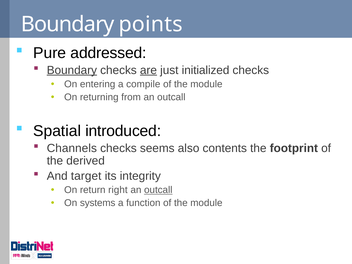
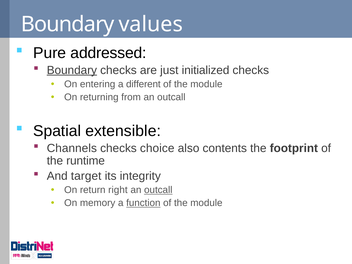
points: points -> values
are underline: present -> none
compile: compile -> different
introduced: introduced -> extensible
seems: seems -> choice
derived: derived -> runtime
systems: systems -> memory
function underline: none -> present
